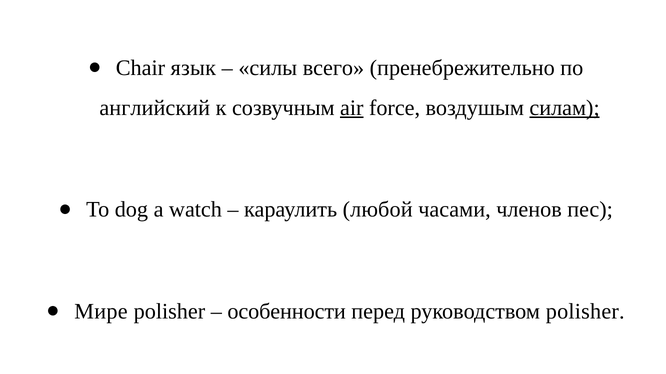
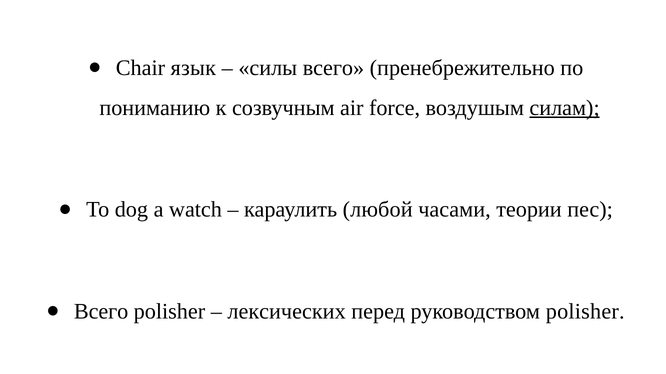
английский: английский -> пониманию
air underline: present -> none
членов: членов -> теории
Мире at (101, 312): Мире -> Всего
особенности: особенности -> лексических
